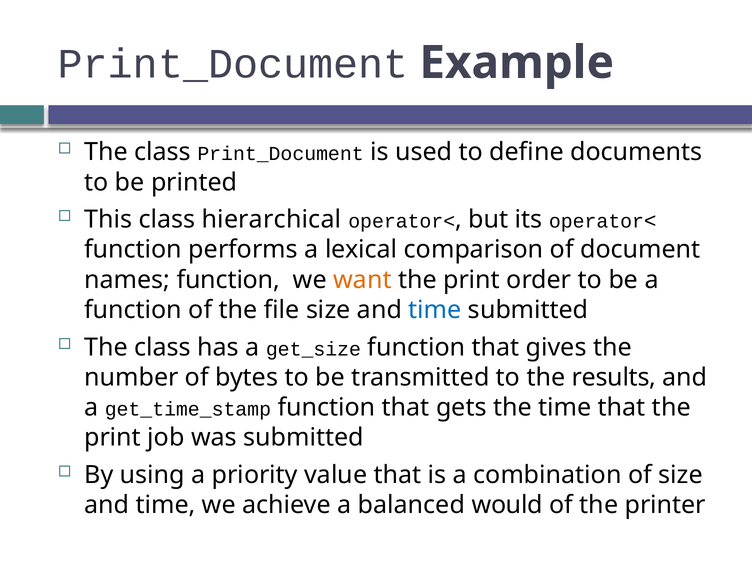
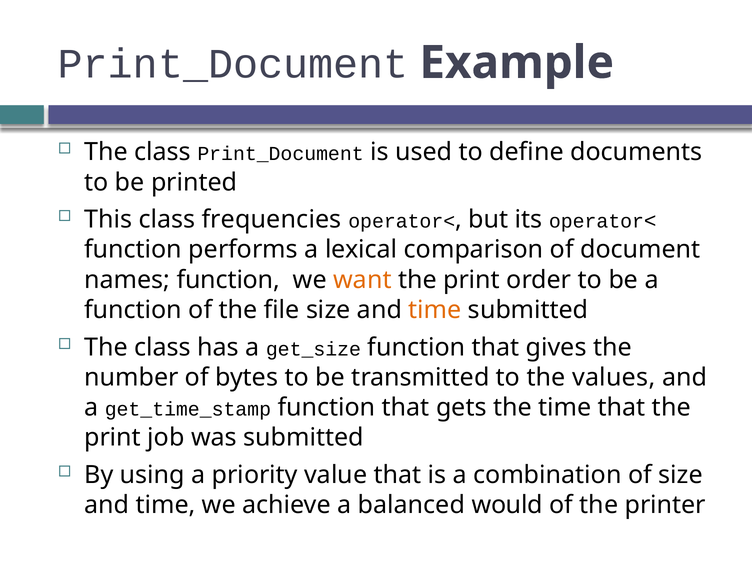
hierarchical: hierarchical -> frequencies
time at (435, 310) colour: blue -> orange
results: results -> values
